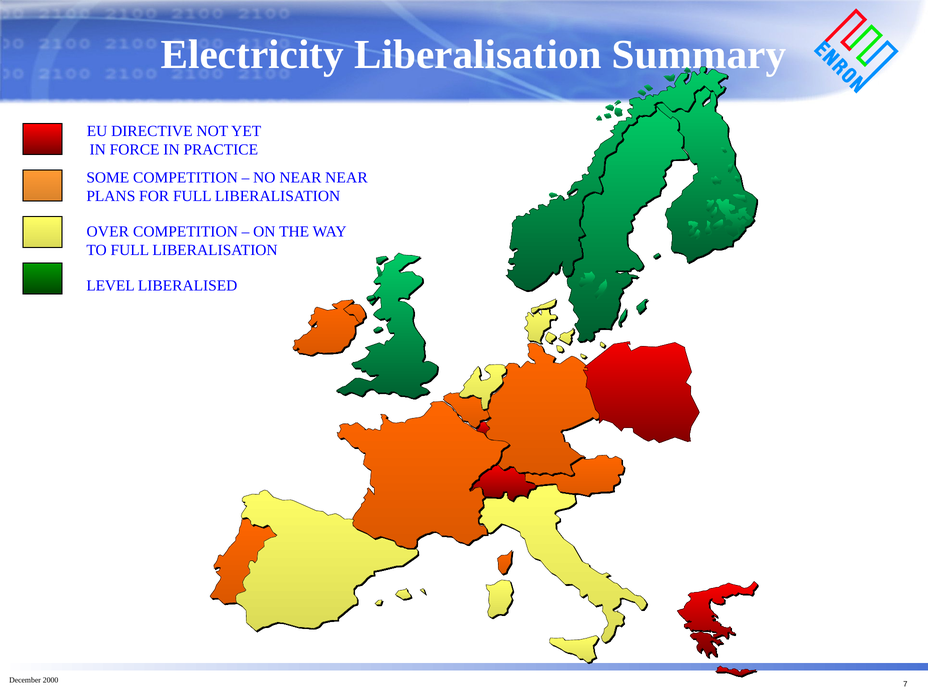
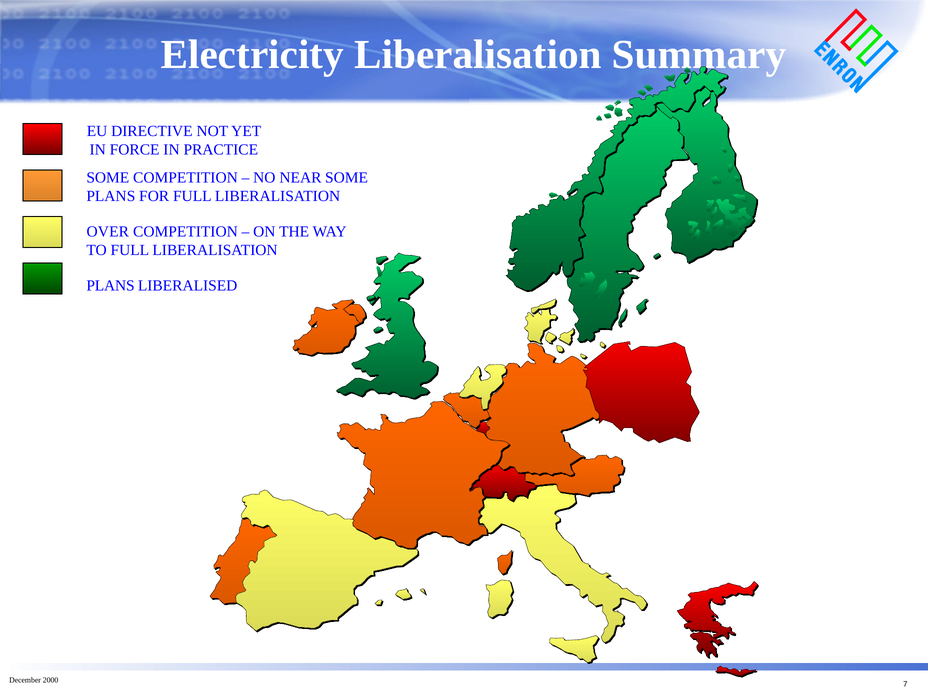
NEAR NEAR: NEAR -> SOME
LEVEL at (111, 286): LEVEL -> PLANS
